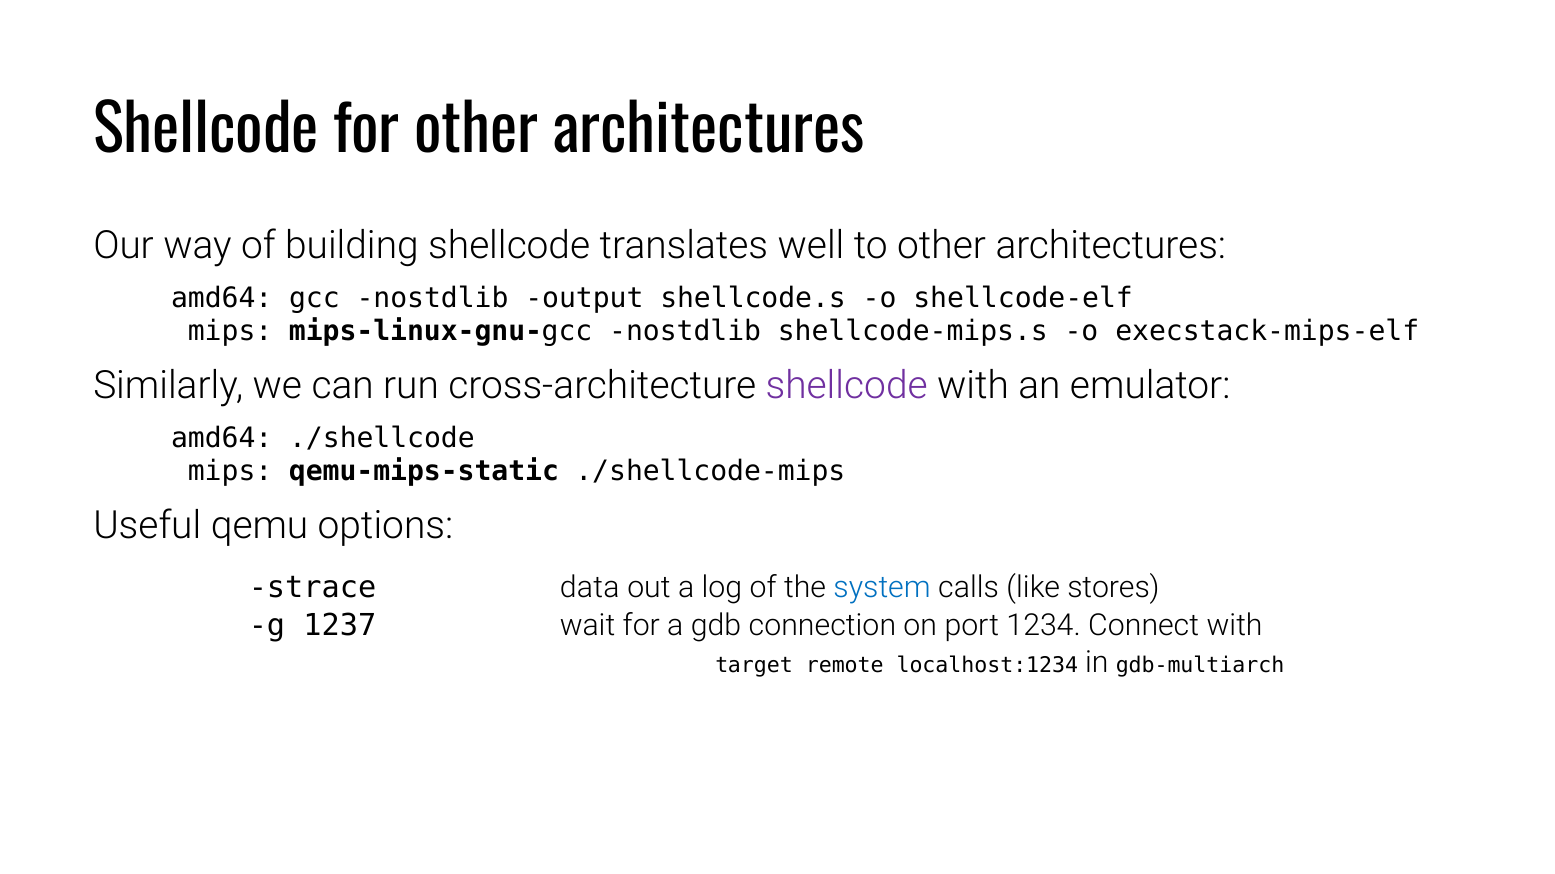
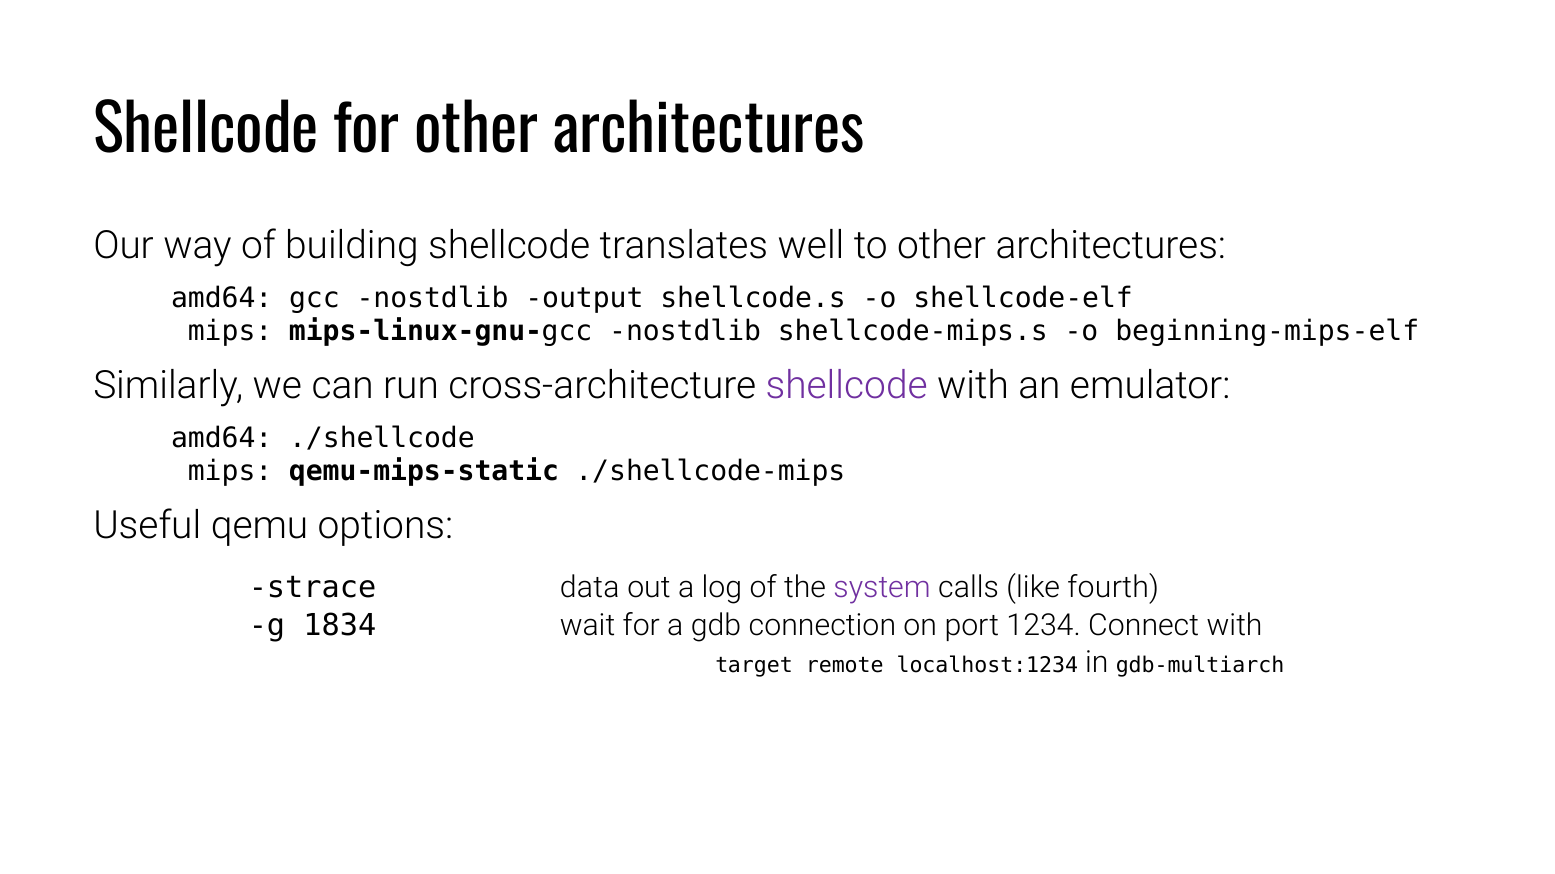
execstack-mips-elf: execstack-mips-elf -> beginning-mips-elf
system colour: blue -> purple
stores: stores -> fourth
1237: 1237 -> 1834
